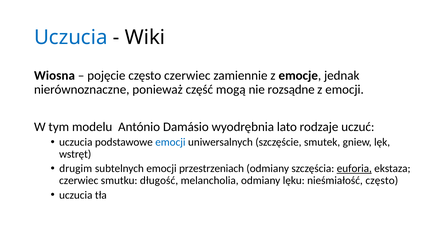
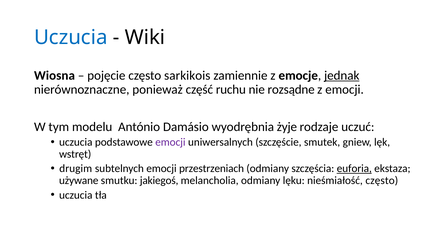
często czerwiec: czerwiec -> sarkikois
jednak underline: none -> present
mogą: mogą -> ruchu
lato: lato -> żyje
emocji at (170, 142) colour: blue -> purple
czerwiec at (79, 181): czerwiec -> używane
długość: długość -> jakiegoś
